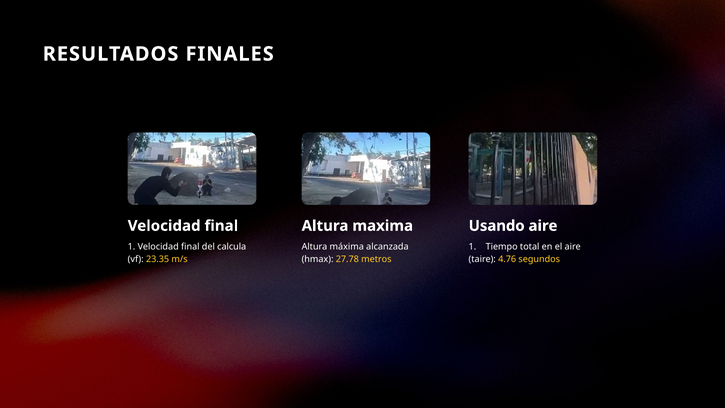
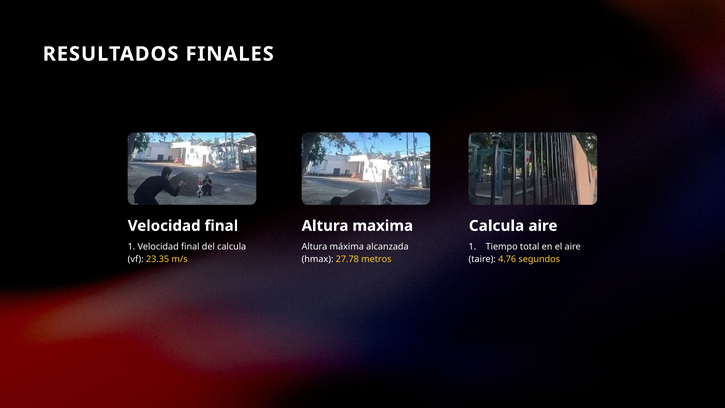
Usando at (497, 226): Usando -> Calcula
